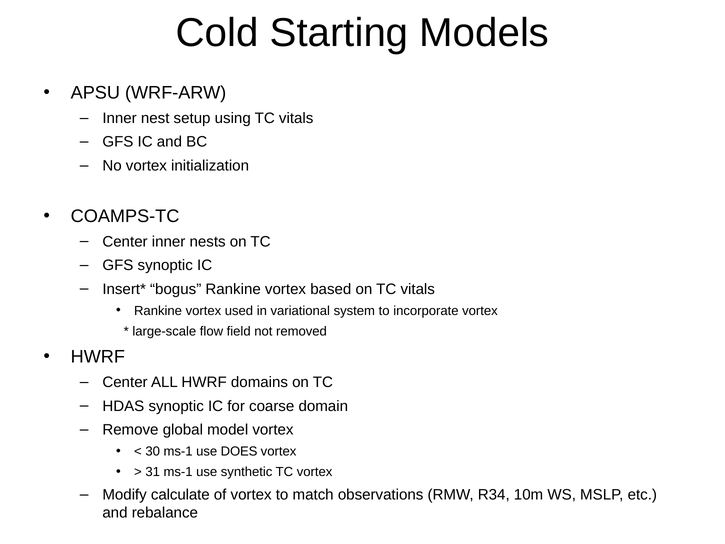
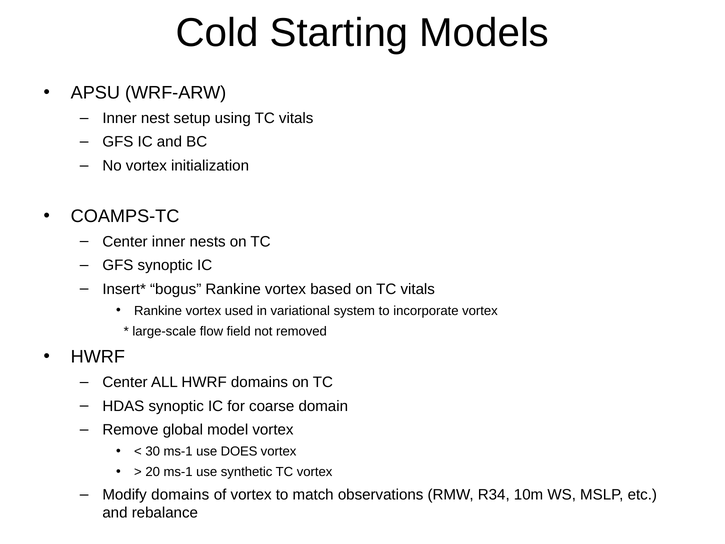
31: 31 -> 20
Modify calculate: calculate -> domains
